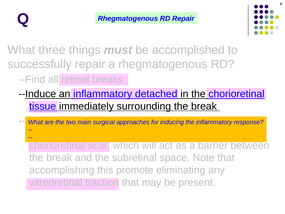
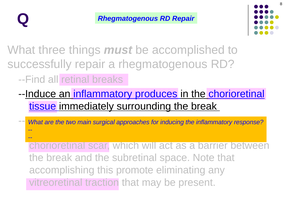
detached: detached -> produces
